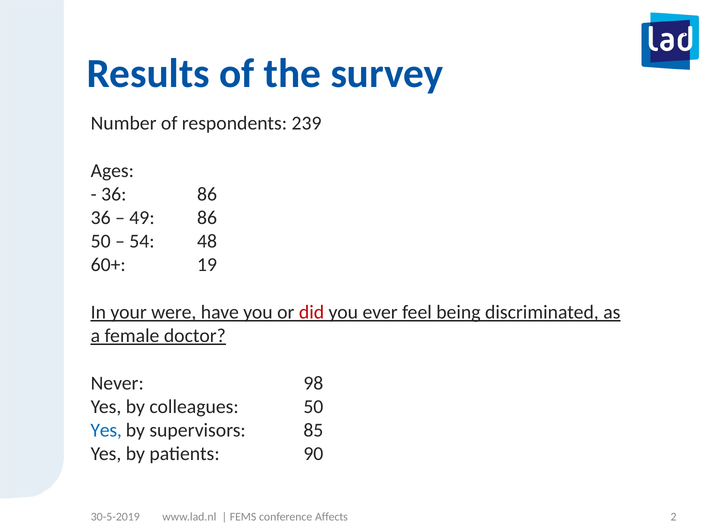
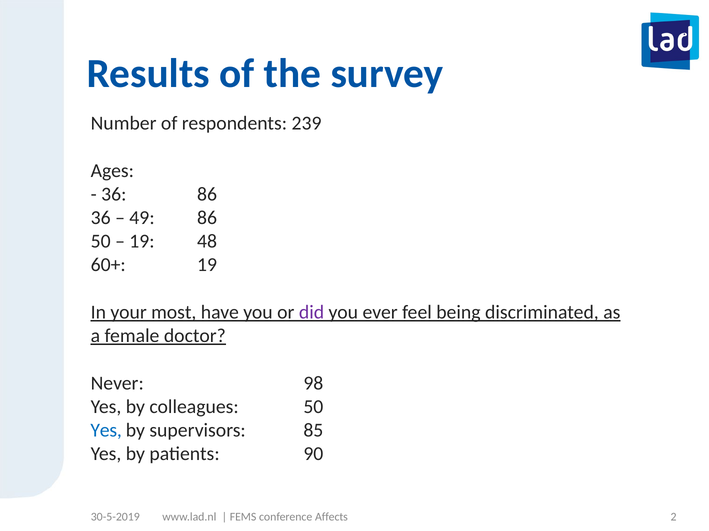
54 at (142, 242): 54 -> 19
were: were -> most
did colour: red -> purple
